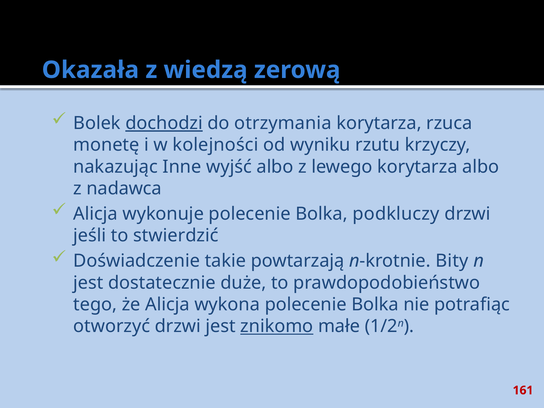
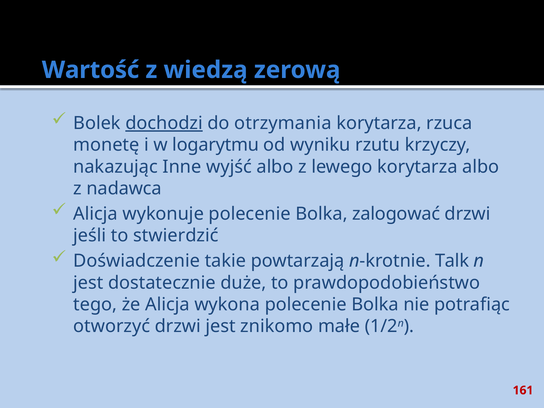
Okazała: Okazała -> Wartość
kolejności: kolejności -> logarytmu
podkluczy: podkluczy -> zalogować
Bity: Bity -> Talk
znikomo underline: present -> none
